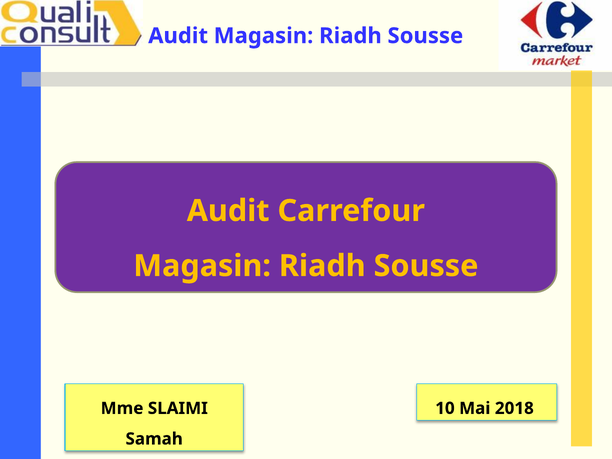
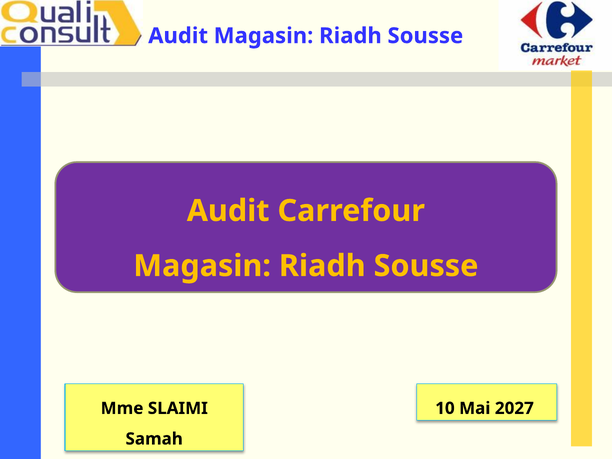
2018: 2018 -> 2027
